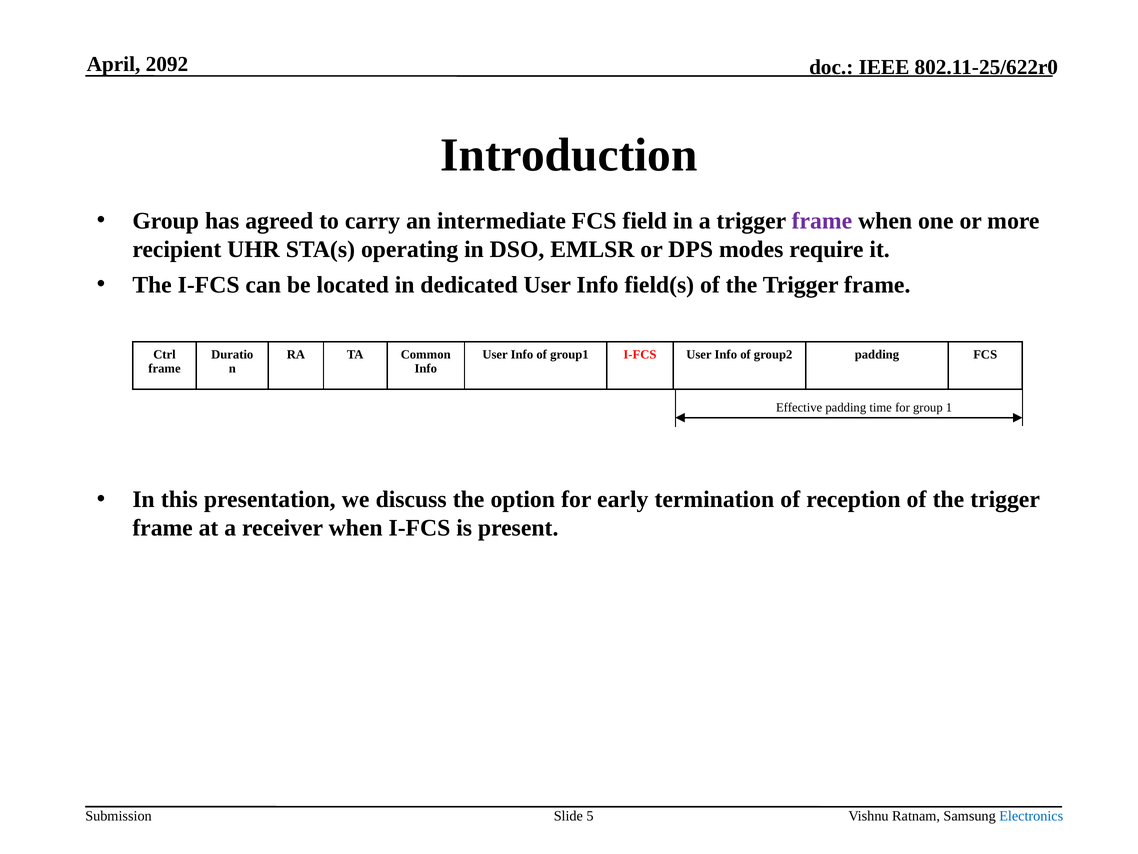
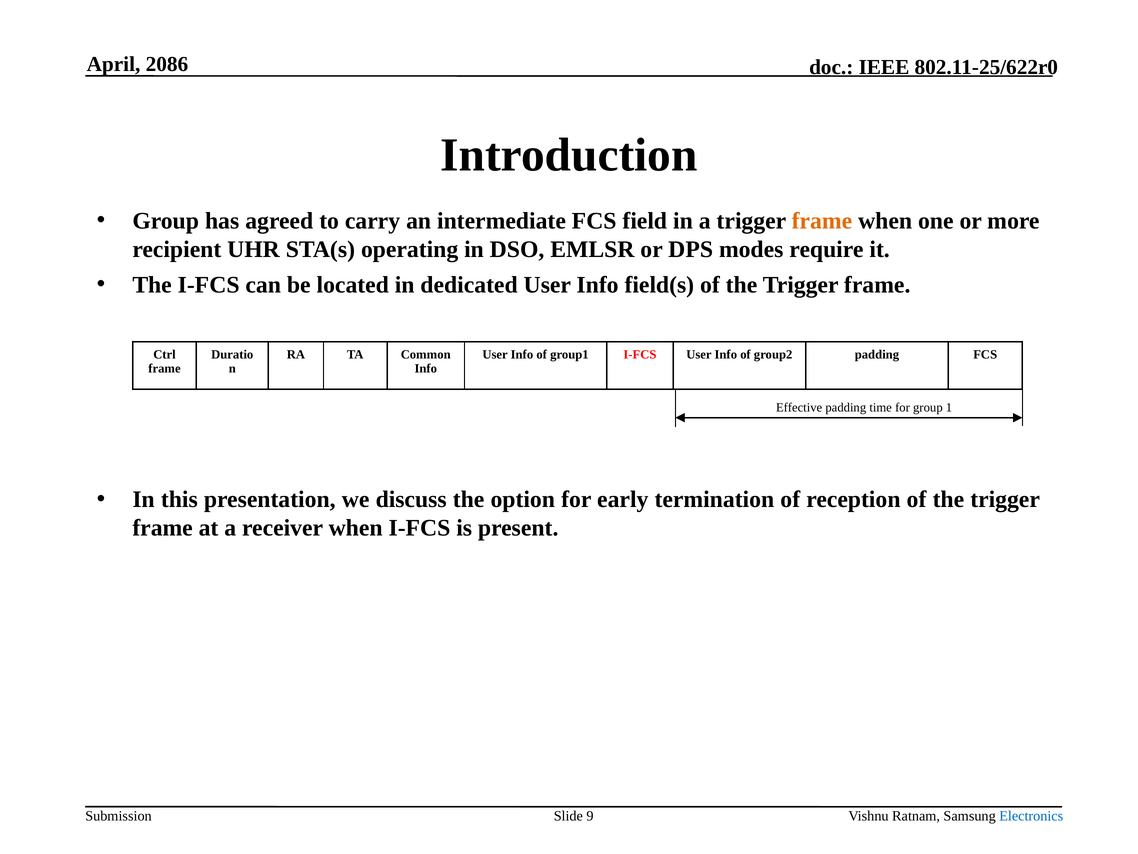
2092: 2092 -> 2086
frame at (822, 221) colour: purple -> orange
5: 5 -> 9
